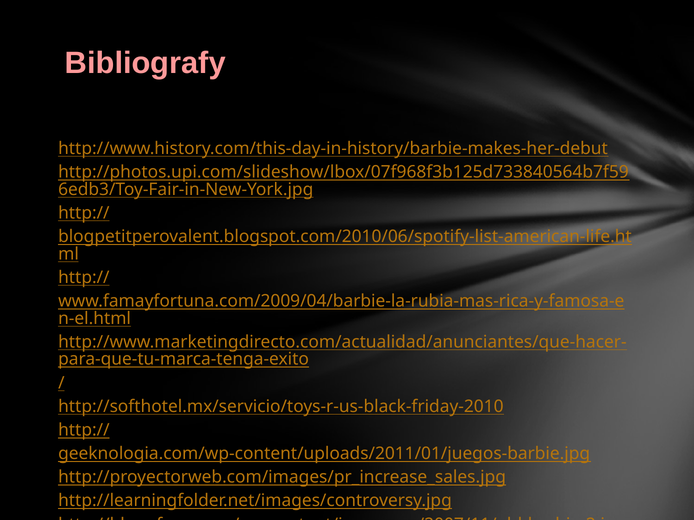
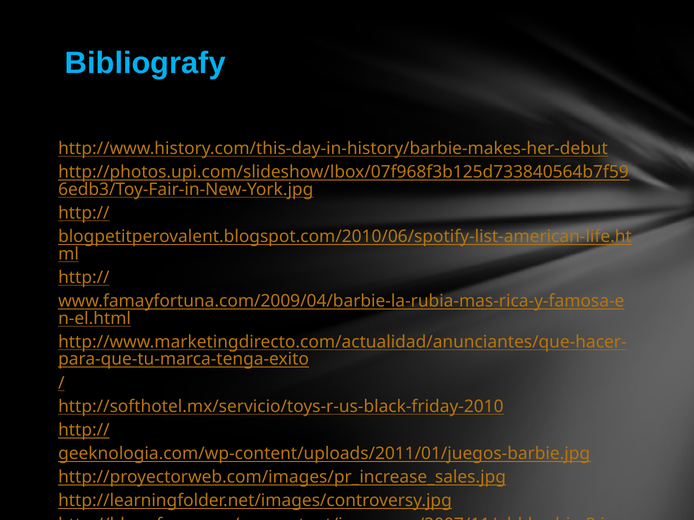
Bibliografy colour: pink -> light blue
